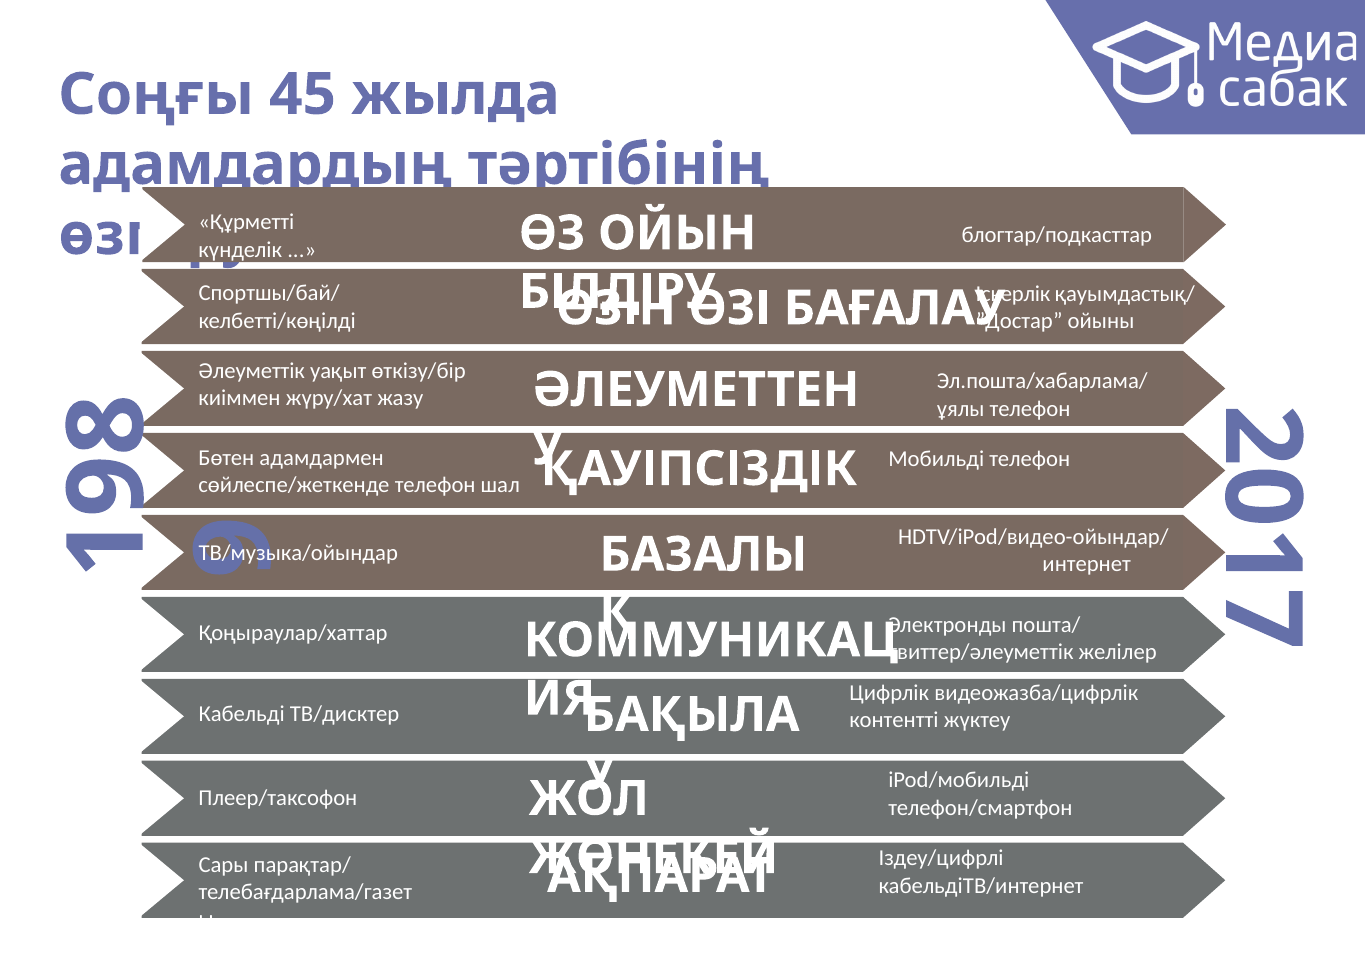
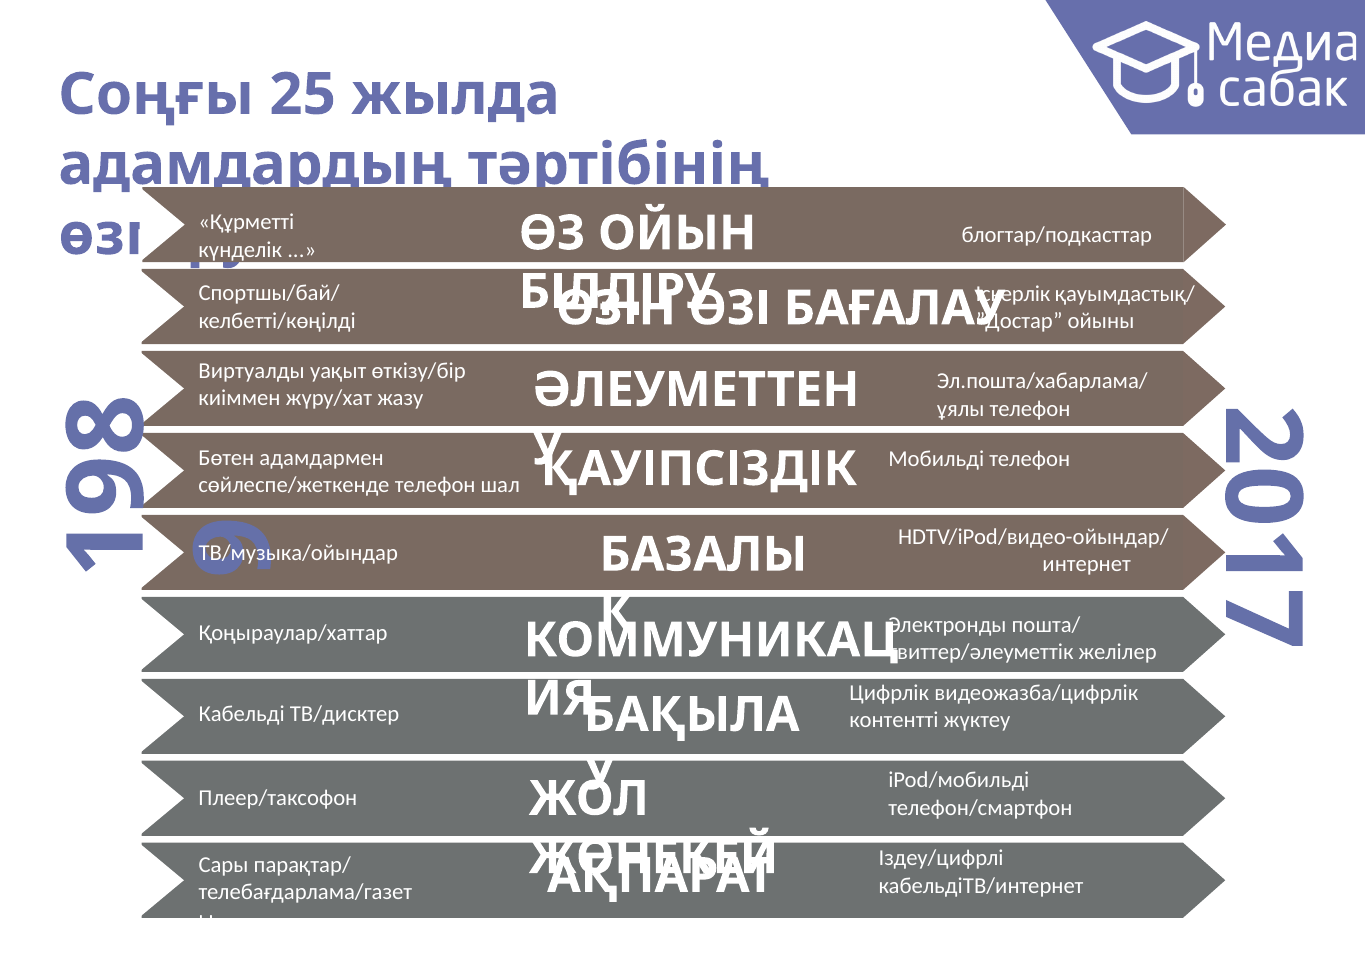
45: 45 -> 25
Әлеуметтік: Әлеуметтік -> Виртуалды
